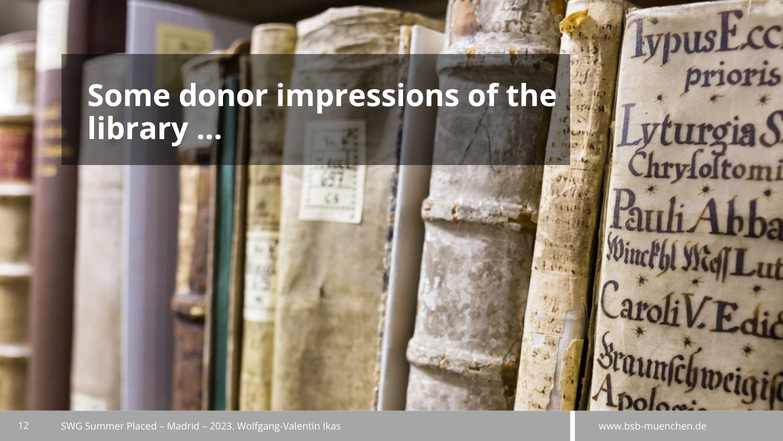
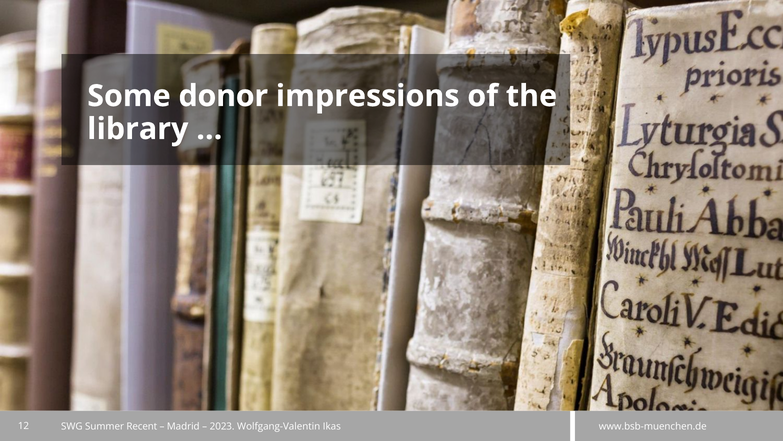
Placed: Placed -> Recent
